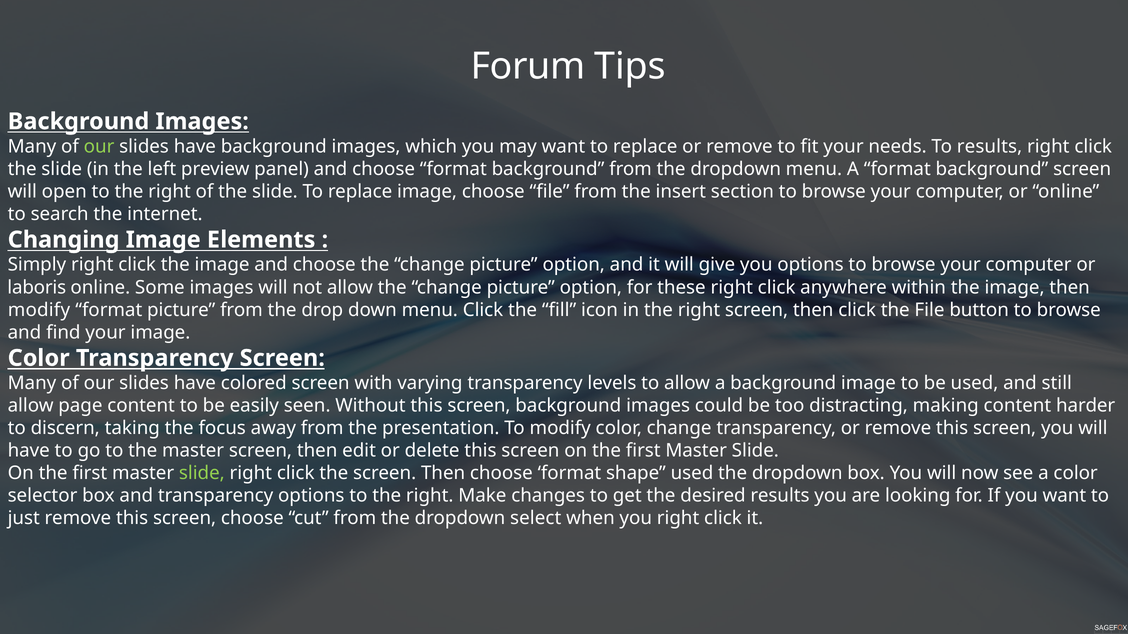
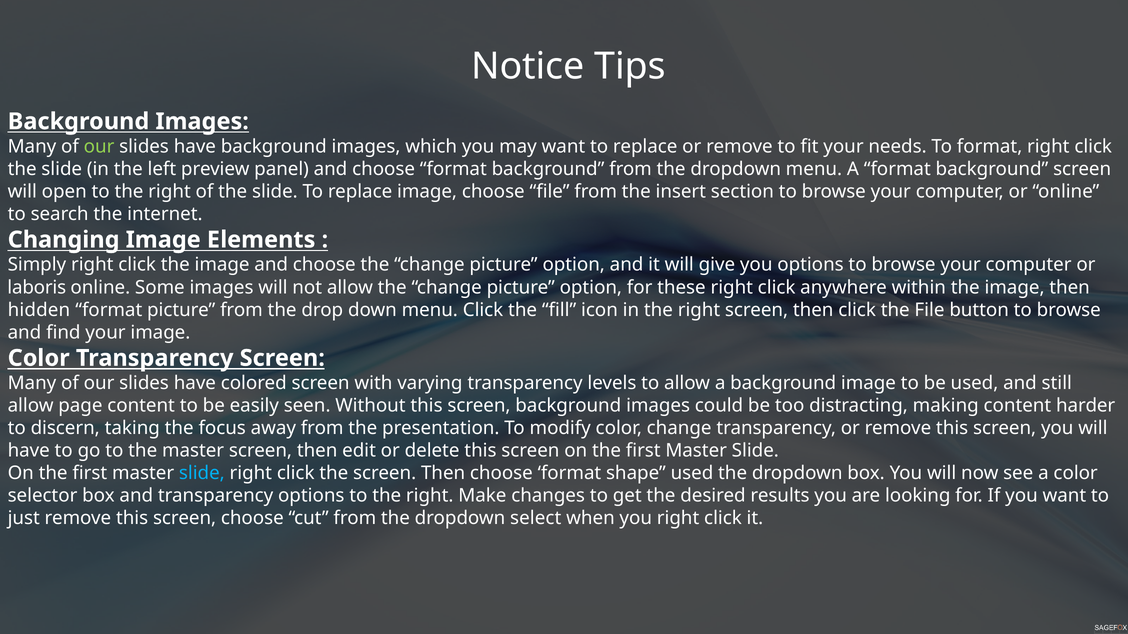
Forum: Forum -> Notice
To results: results -> format
modify at (39, 310): modify -> hidden
slide at (202, 474) colour: light green -> light blue
